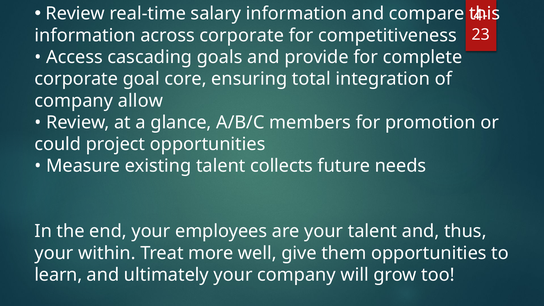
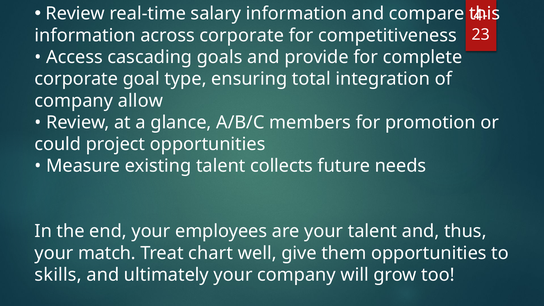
core: core -> type
within: within -> match
more: more -> chart
learn: learn -> skills
